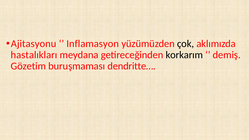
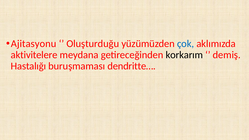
Inflamasyon: Inflamasyon -> Oluşturduğu
çok colour: black -> blue
hastalıkları: hastalıkları -> aktivitelere
Gözetim: Gözetim -> Hastalığı
